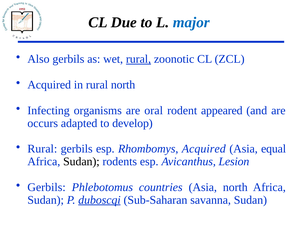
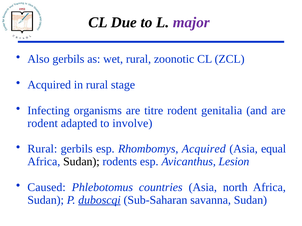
major colour: blue -> purple
rural at (138, 59) underline: present -> none
rural north: north -> stage
oral: oral -> titre
appeared: appeared -> genitalia
occurs at (43, 123): occurs -> rodent
develop: develop -> involve
Gerbils at (47, 188): Gerbils -> Caused
